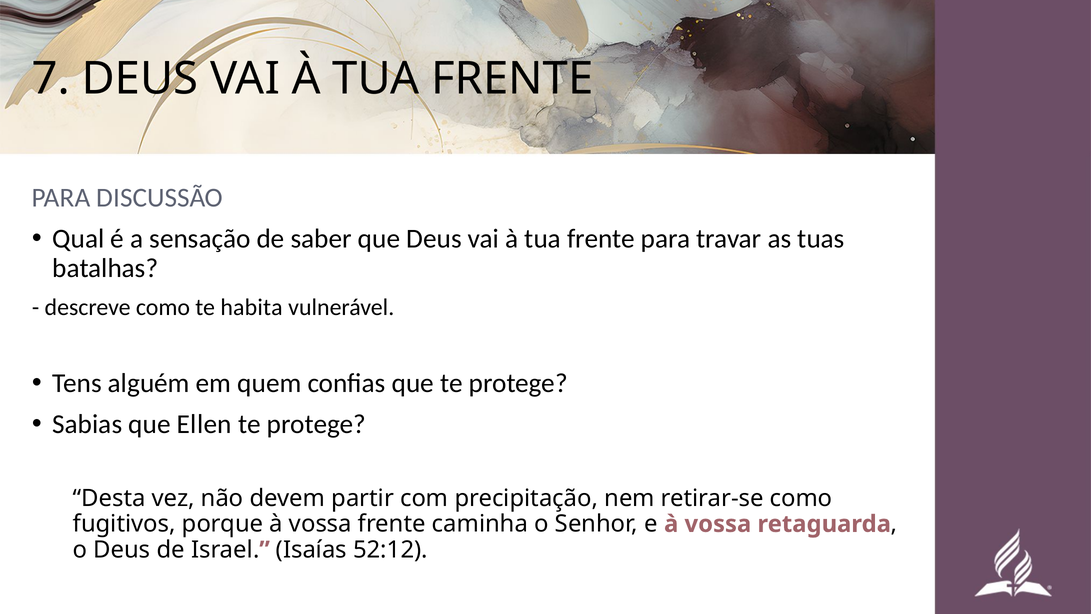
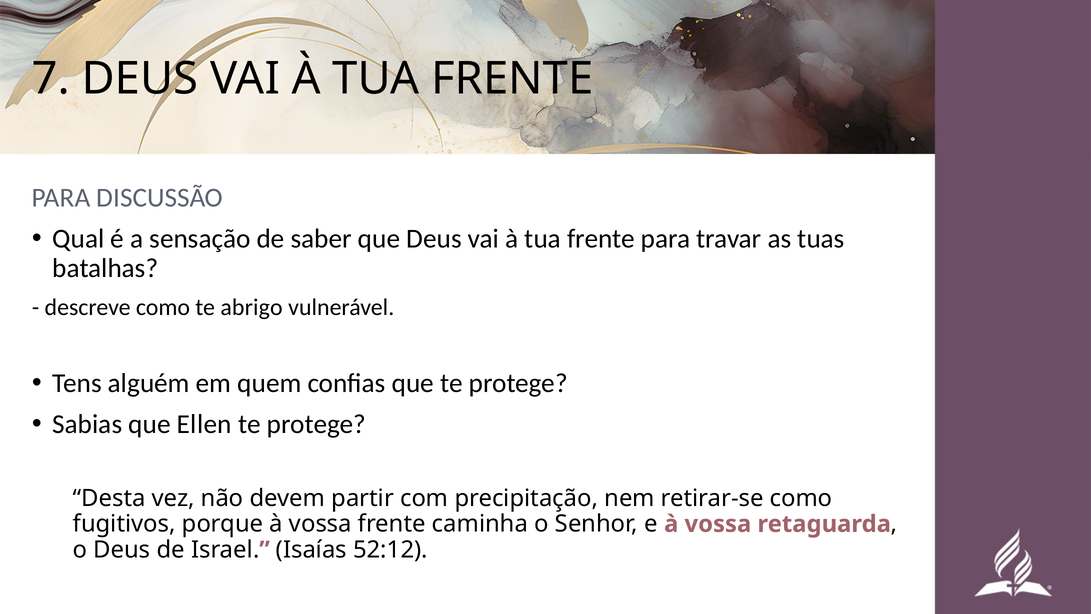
habita: habita -> abrigo
